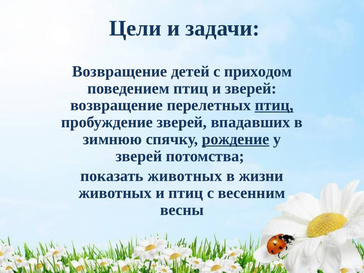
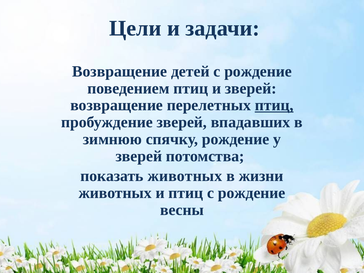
детей с приходом: приходом -> рождение
рождение at (236, 139) underline: present -> none
птиц с весенним: весенним -> рождение
